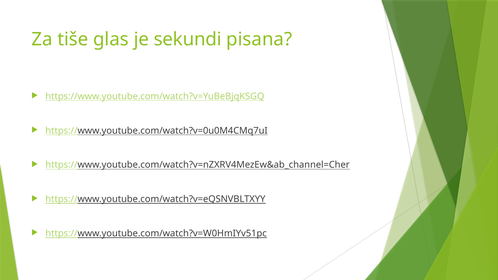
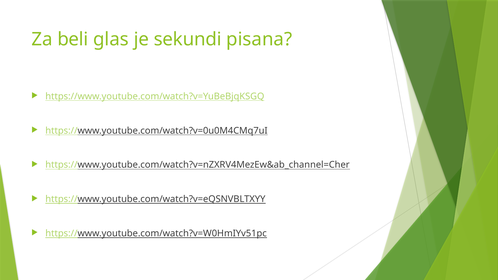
tiše: tiše -> beli
